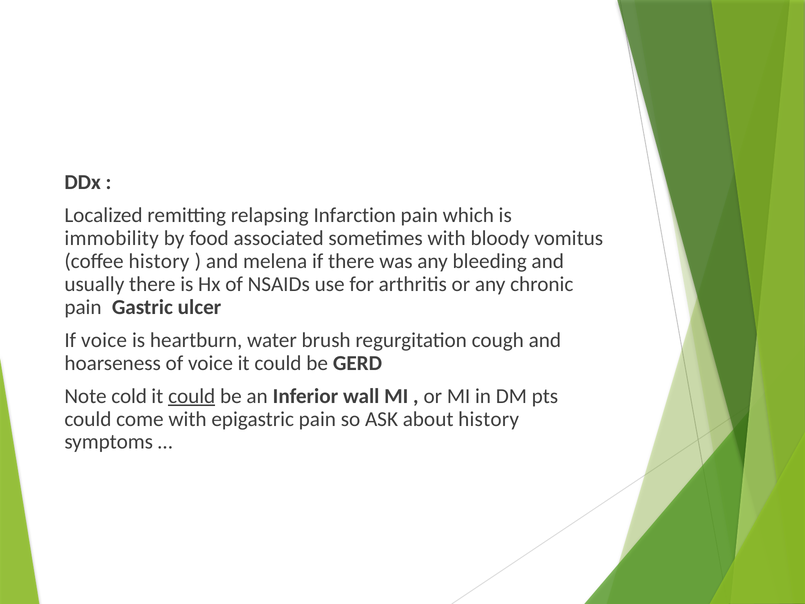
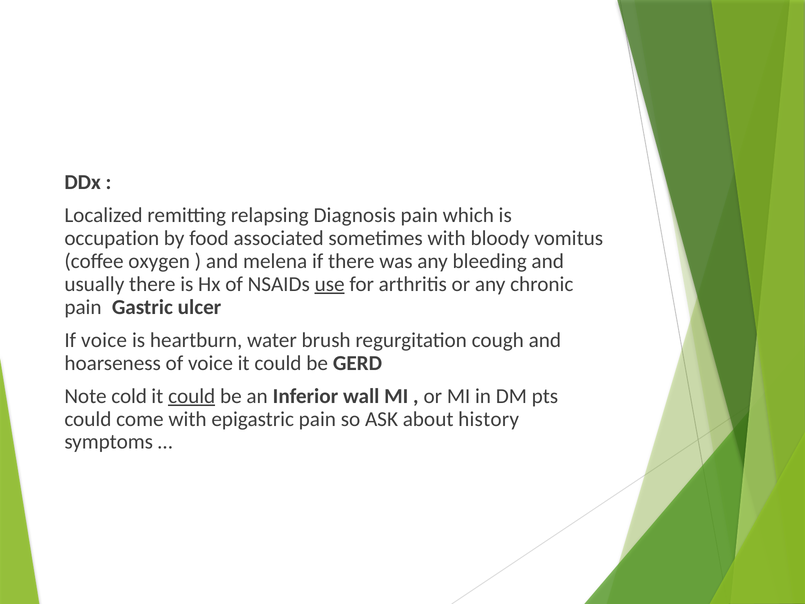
Infarction: Infarction -> Diagnosis
immobility: immobility -> occupation
coffee history: history -> oxygen
use underline: none -> present
